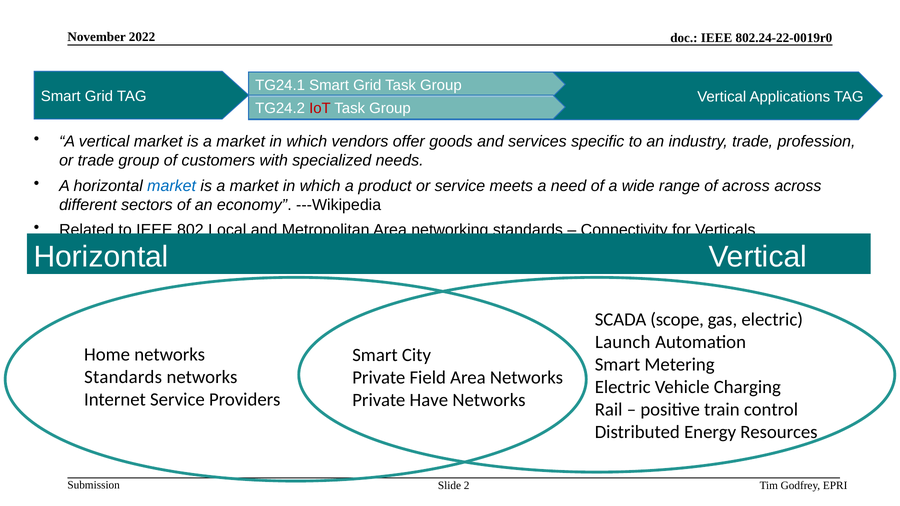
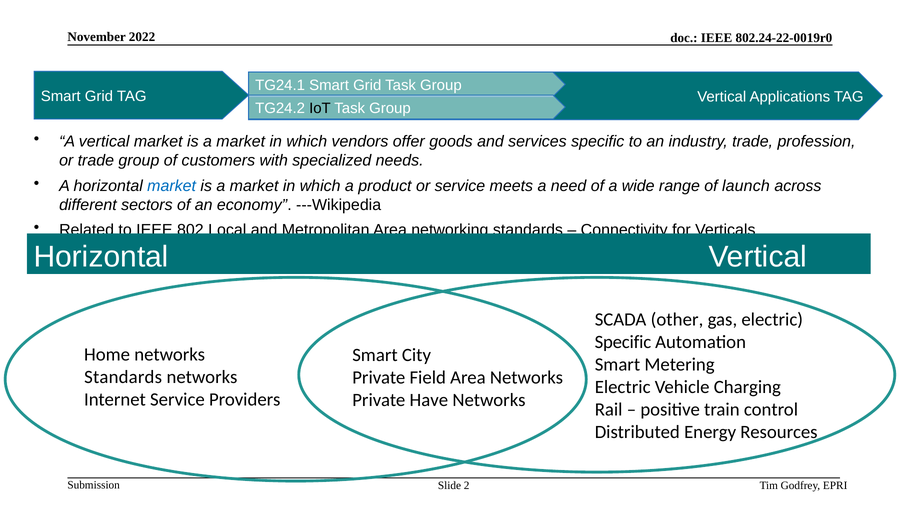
IoT colour: red -> black
of across: across -> launch
scope: scope -> other
Launch at (623, 342): Launch -> Specific
